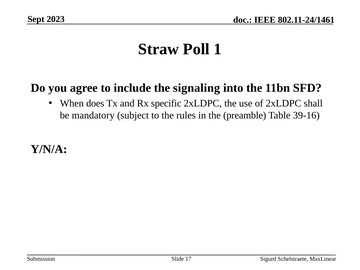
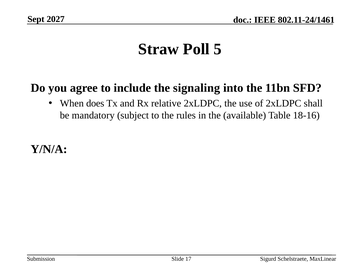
2023: 2023 -> 2027
1: 1 -> 5
specific: specific -> relative
preamble: preamble -> available
39-16: 39-16 -> 18-16
